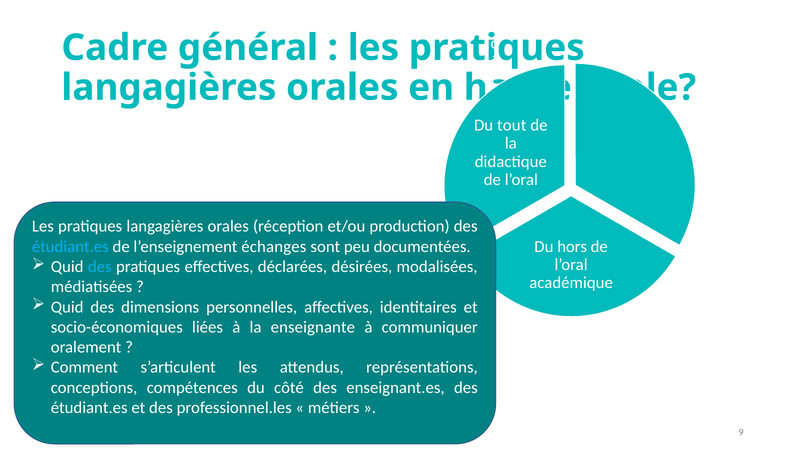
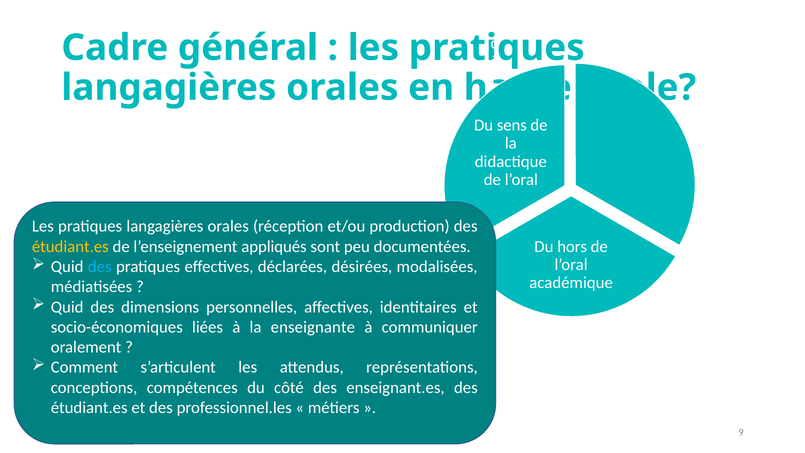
tout: tout -> sens
étudiant.es at (70, 246) colour: light blue -> yellow
échanges: échanges -> appliqués
